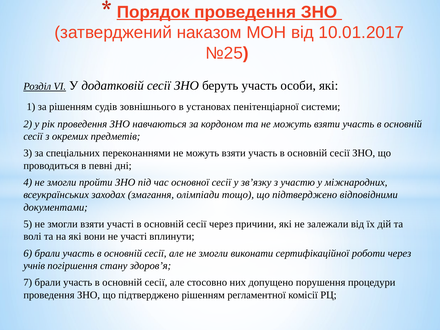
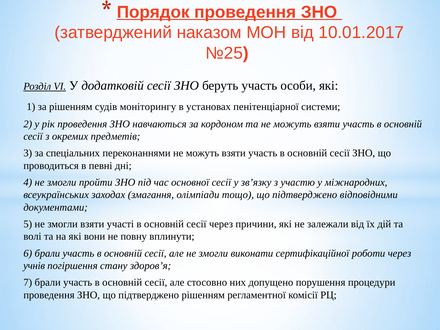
зовнішнього: зовнішнього -> моніторингу
не участі: участі -> повну
